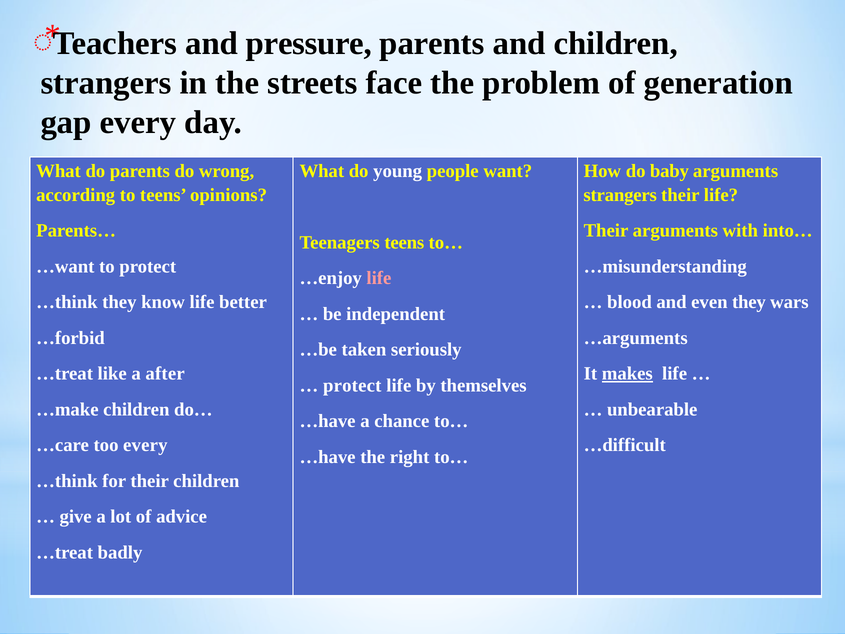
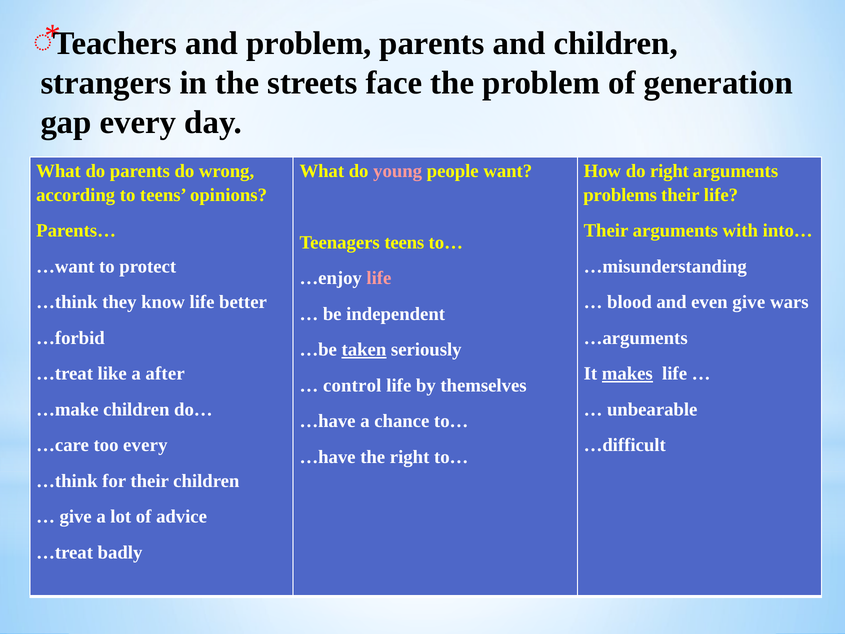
and pressure: pressure -> problem
young colour: white -> pink
do baby: baby -> right
strangers at (620, 195): strangers -> problems
even they: they -> give
taken underline: none -> present
protect at (352, 385): protect -> control
